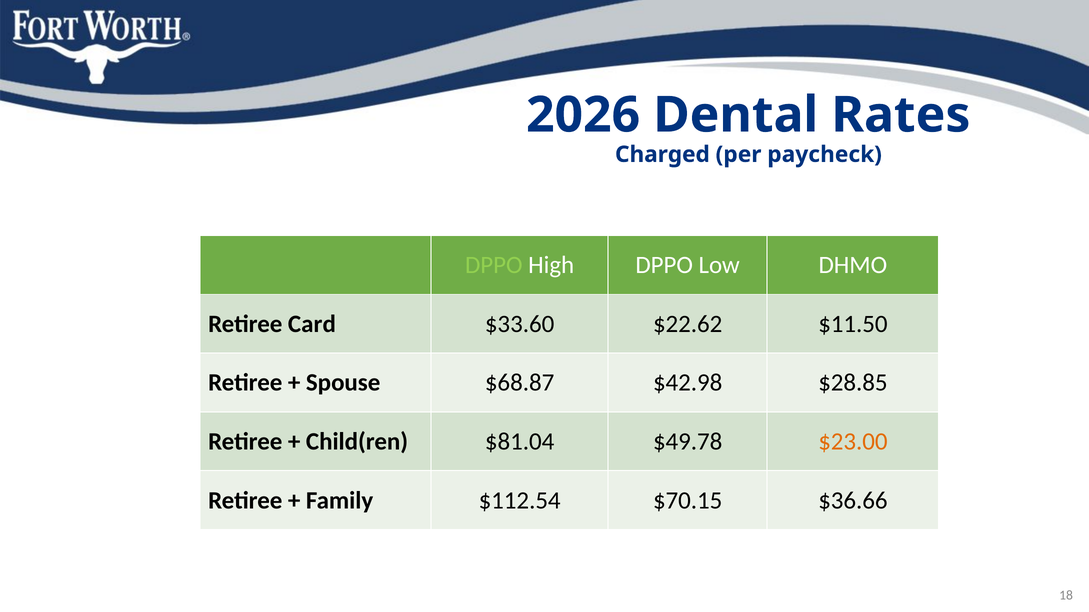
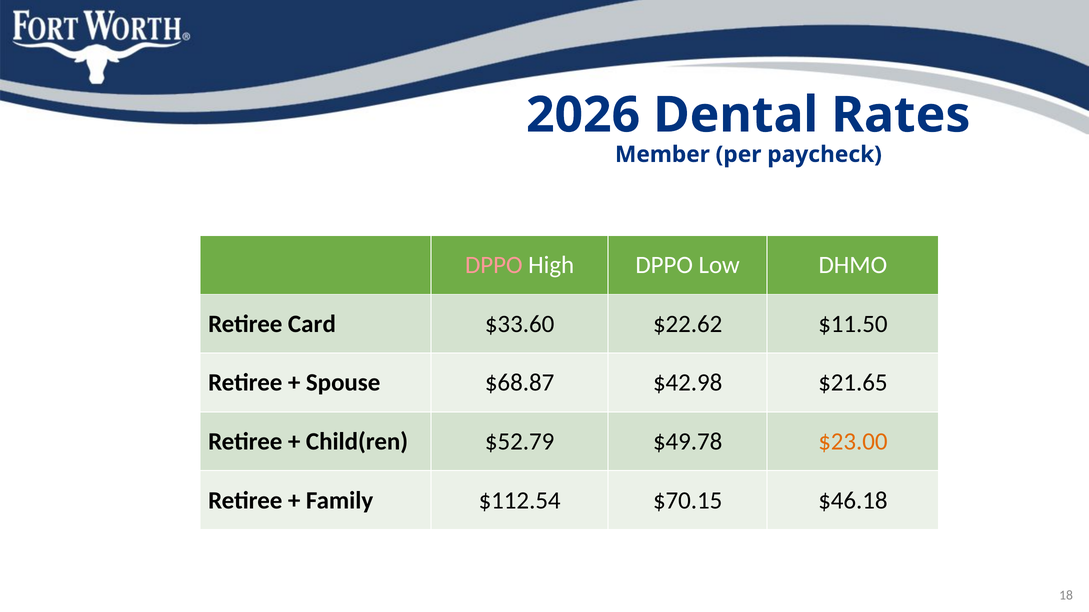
Charged: Charged -> Member
DPPO at (494, 265) colour: light green -> pink
$28.85: $28.85 -> $21.65
$81.04: $81.04 -> $52.79
$36.66: $36.66 -> $46.18
